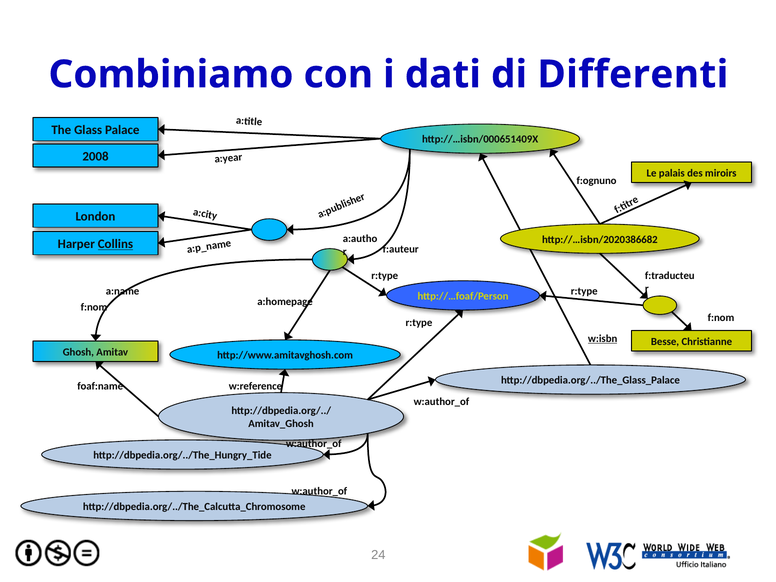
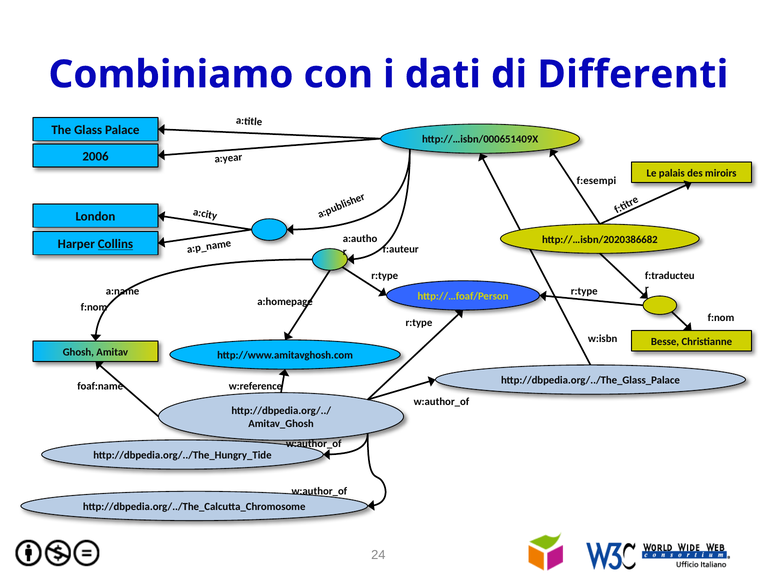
2008: 2008 -> 2006
f:ognuno: f:ognuno -> f:esempi
w:isbn underline: present -> none
